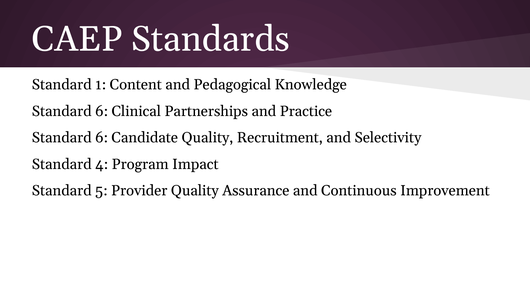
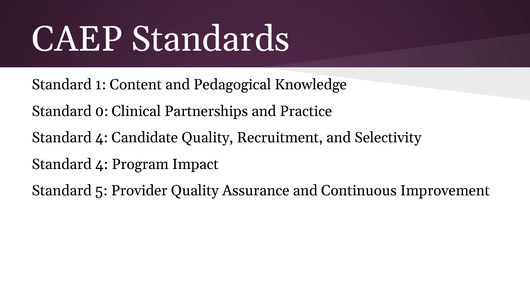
6 at (102, 111): 6 -> 0
6 at (102, 138): 6 -> 4
